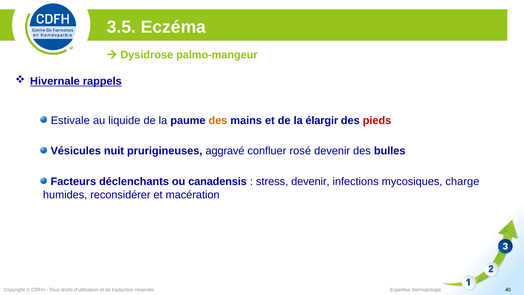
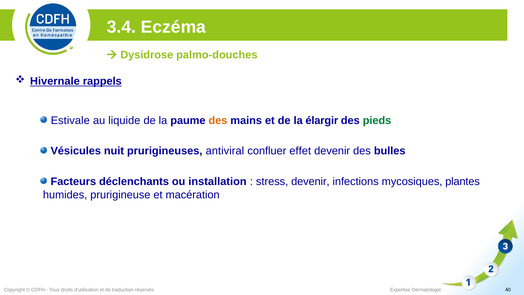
3.5: 3.5 -> 3.4
palmo-mangeur: palmo-mangeur -> palmo-douches
pieds colour: red -> green
aggravé: aggravé -> antiviral
rosé: rosé -> effet
canadensis: canadensis -> installation
charge: charge -> plantes
reconsidérer: reconsidérer -> prurigineuse
